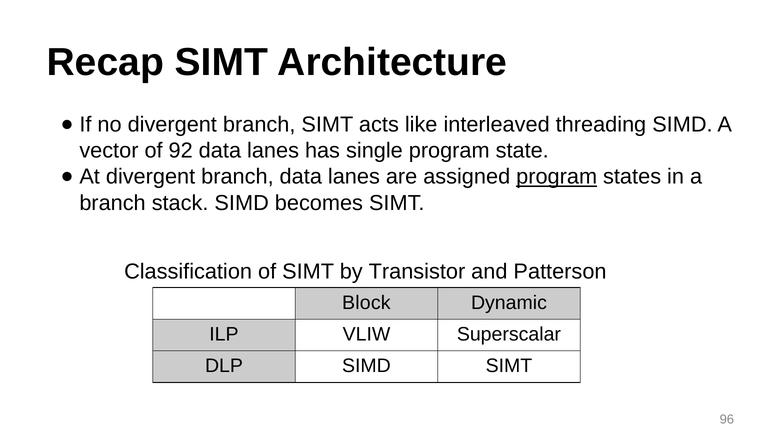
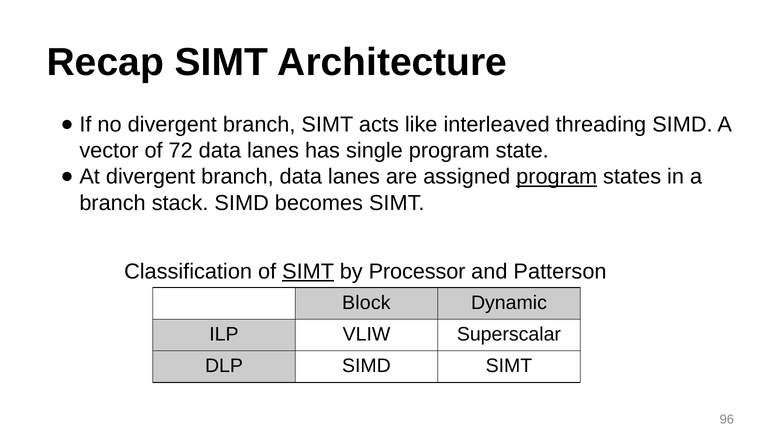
92: 92 -> 72
SIMT at (308, 272) underline: none -> present
Transistor: Transistor -> Processor
